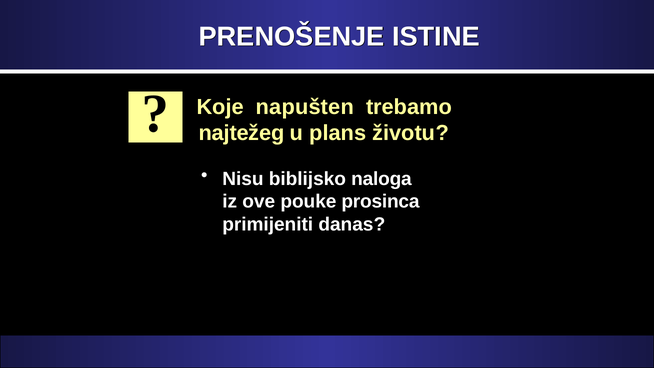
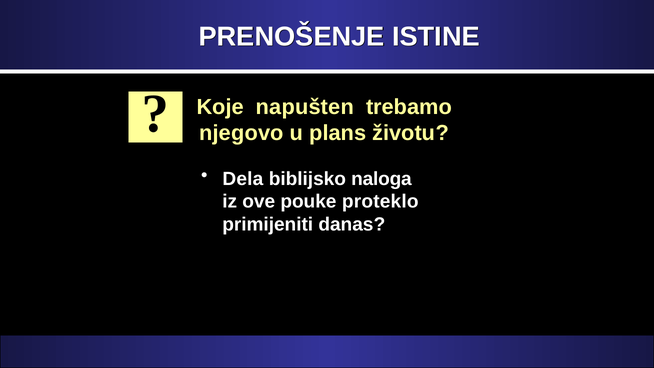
najtežeg: najtežeg -> njegovo
Nisu: Nisu -> Dela
prosinca: prosinca -> proteklo
